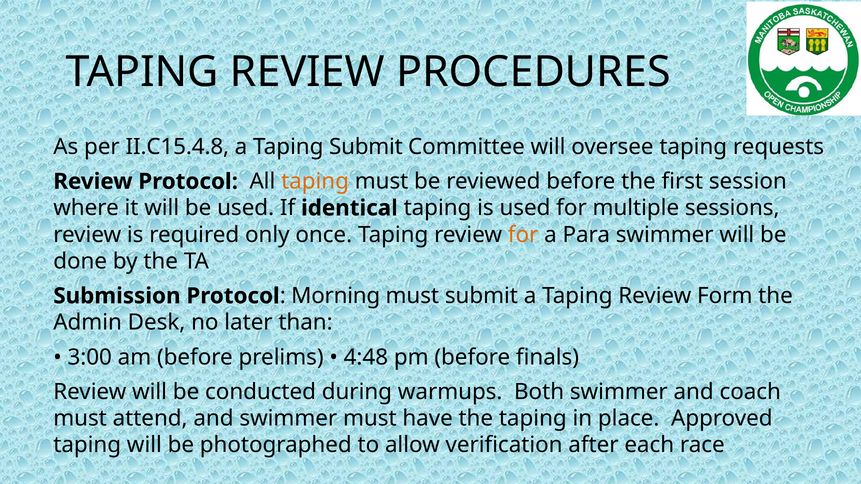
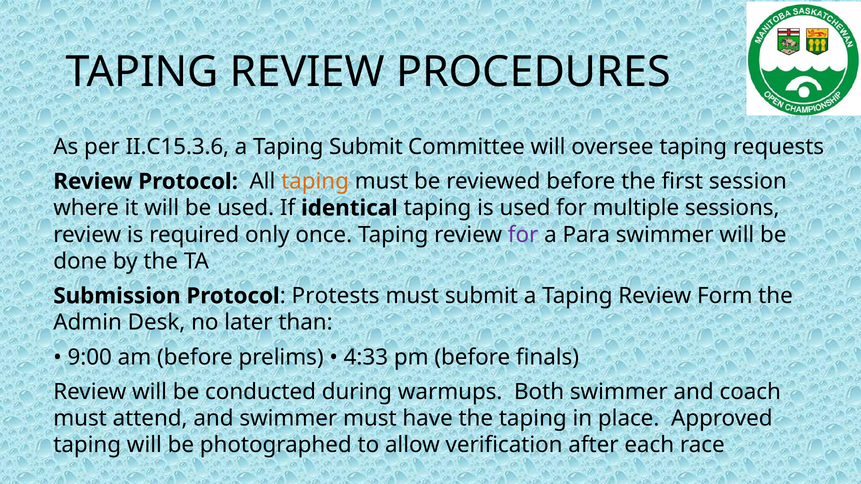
II.C15.4.8: II.C15.4.8 -> II.C15.3.6
for at (523, 235) colour: orange -> purple
Morning: Morning -> Protests
3:00: 3:00 -> 9:00
4:48: 4:48 -> 4:33
